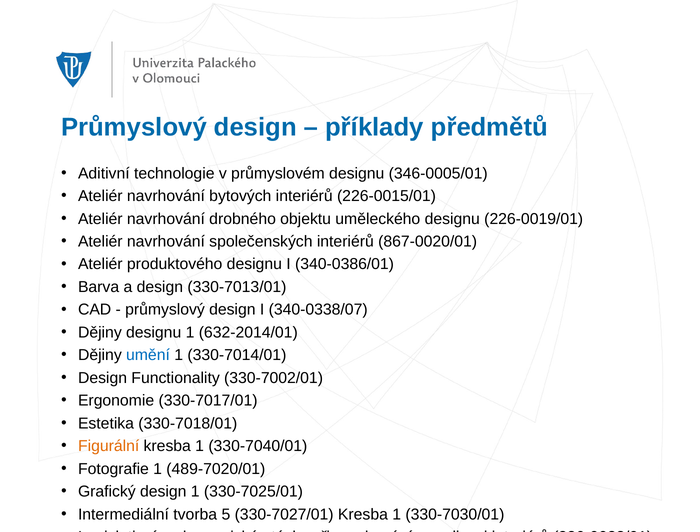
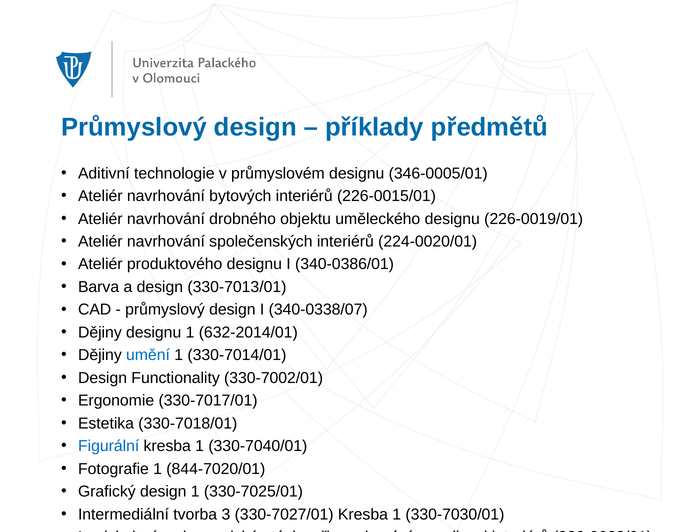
867-0020/01: 867-0020/01 -> 224-0020/01
Figurální colour: orange -> blue
489-7020/01: 489-7020/01 -> 844-7020/01
5: 5 -> 3
